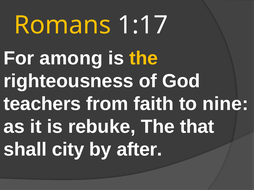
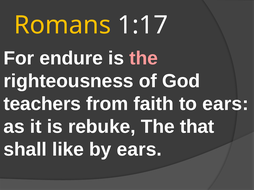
among: among -> endure
the at (144, 58) colour: yellow -> pink
to nine: nine -> ears
city: city -> like
by after: after -> ears
